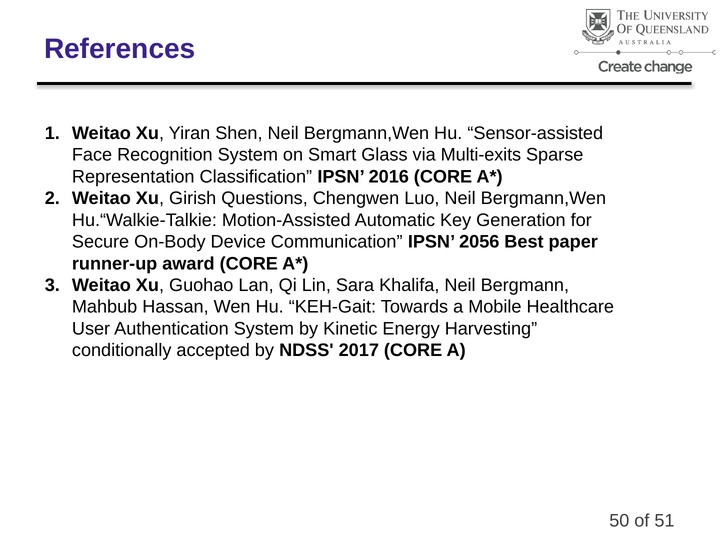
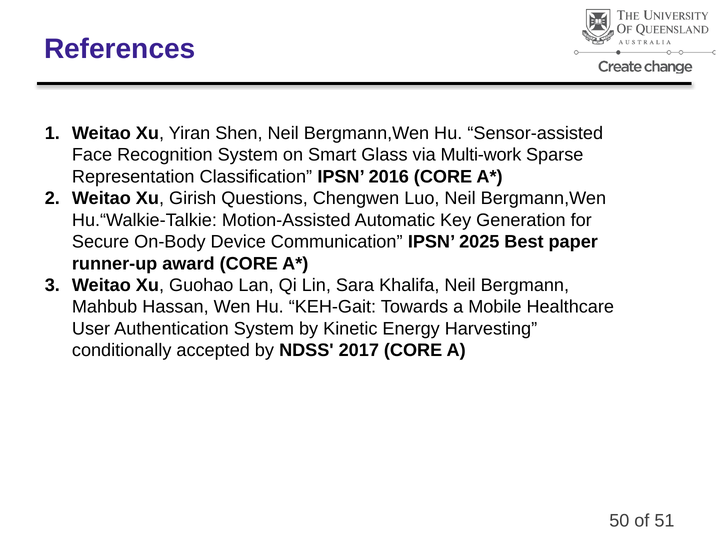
Multi-exits: Multi-exits -> Multi-work
2056: 2056 -> 2025
